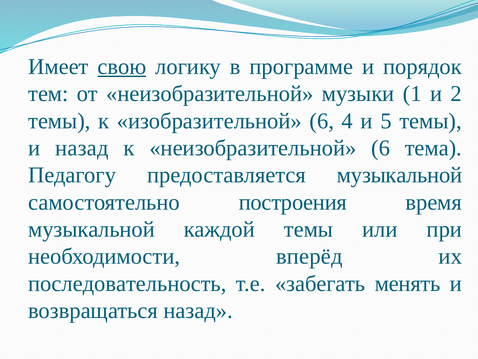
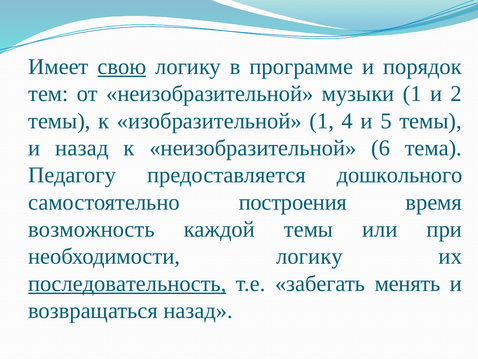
изобразительной 6: 6 -> 1
предоставляется музыкальной: музыкальной -> дошкольного
музыкальной at (92, 229): музыкальной -> возможность
необходимости вперёд: вперёд -> логику
последовательность underline: none -> present
